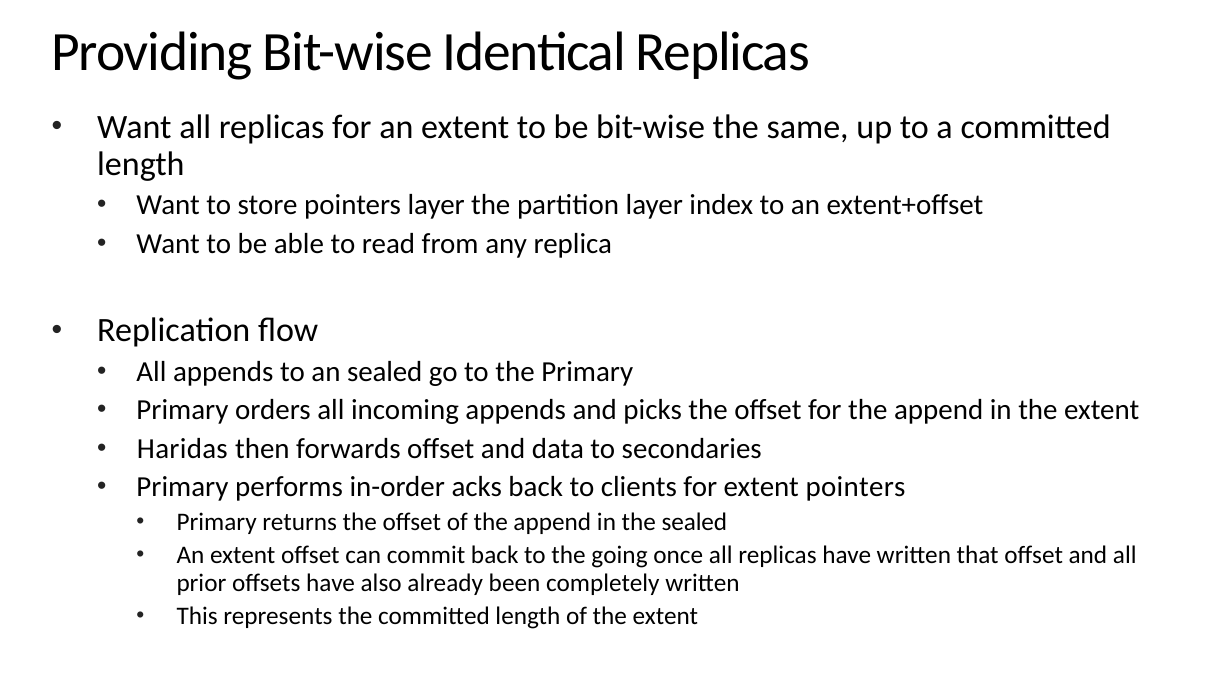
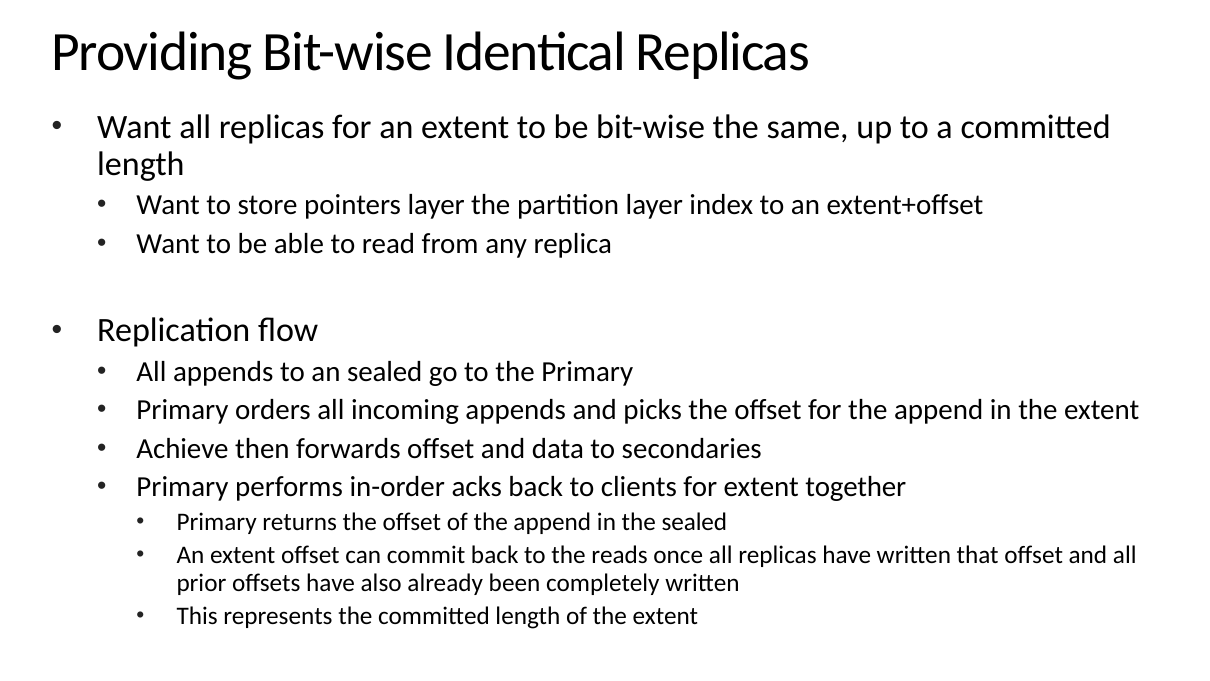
Haridas: Haridas -> Achieve
extent pointers: pointers -> together
going: going -> reads
